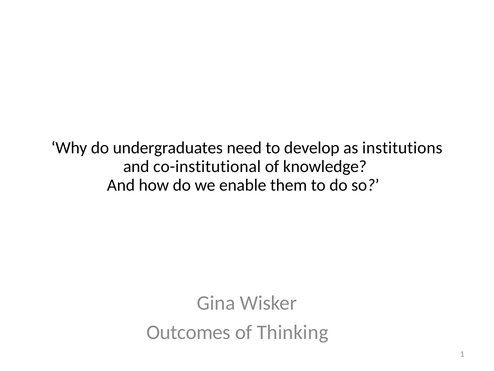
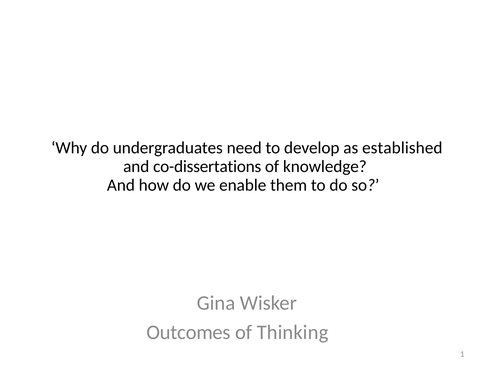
institutions: institutions -> established
co-institutional: co-institutional -> co-dissertations
